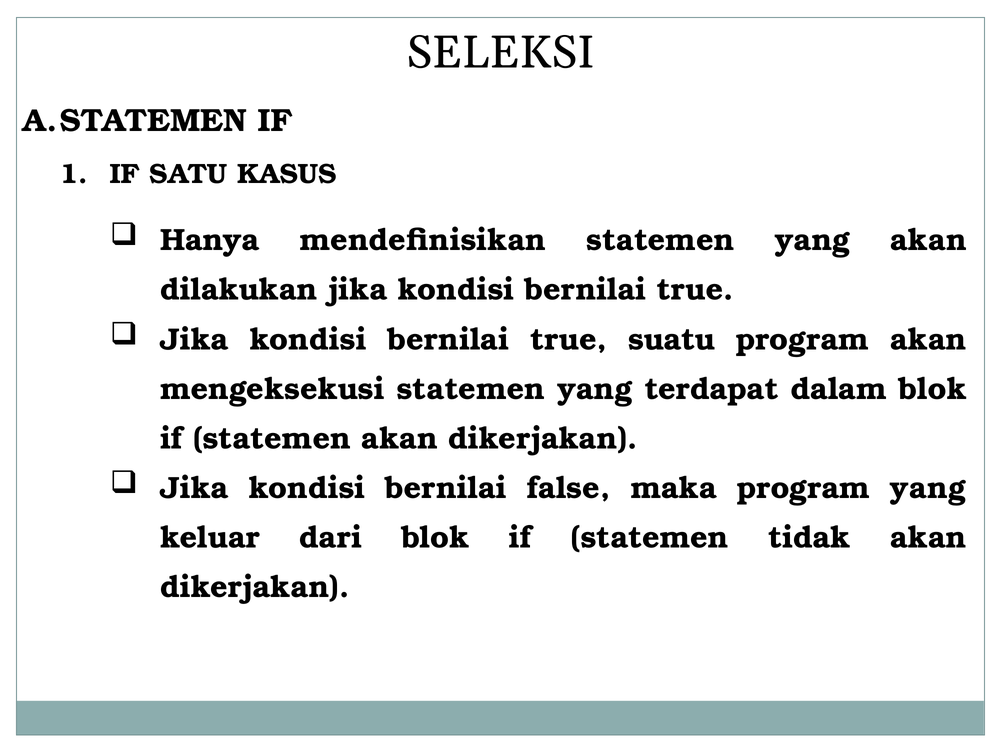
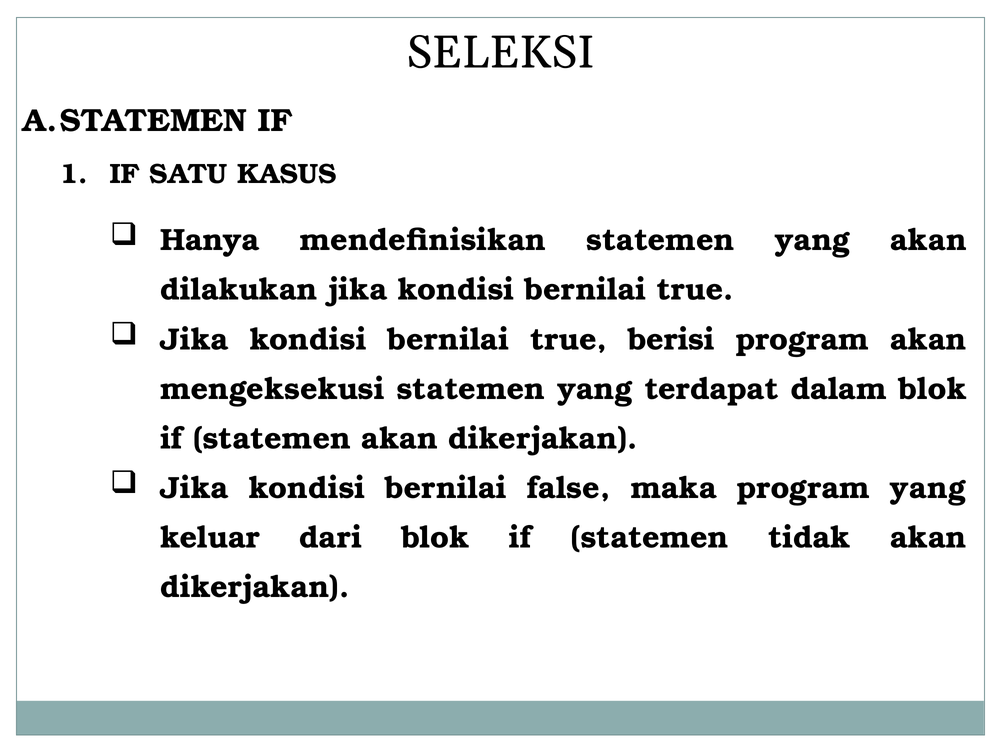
suatu: suatu -> berisi
